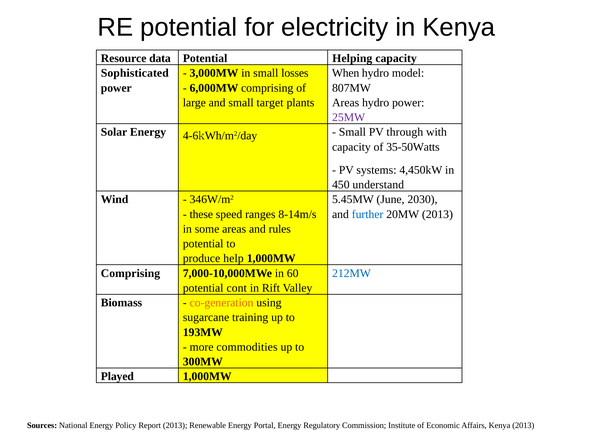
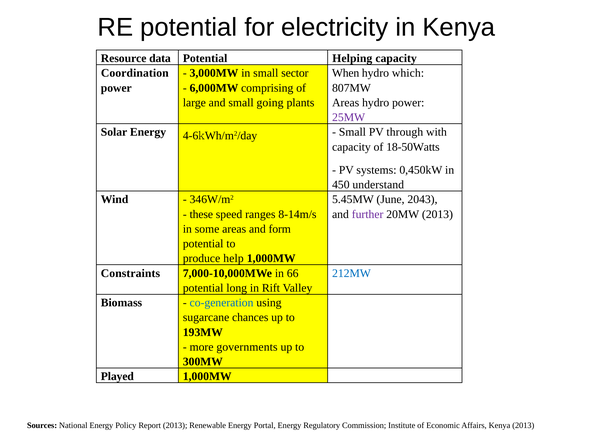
Sophisticated: Sophisticated -> Coordination
losses: losses -> sector
model: model -> which
target: target -> going
35-50Watts: 35-50Watts -> 18-50Watts
4,450kW: 4,450kW -> 0,450kW
2030: 2030 -> 2043
further colour: blue -> purple
rules: rules -> form
Comprising at (130, 273): Comprising -> Constraints
60: 60 -> 66
cont: cont -> long
co-generation colour: orange -> blue
training: training -> chances
commodities: commodities -> governments
